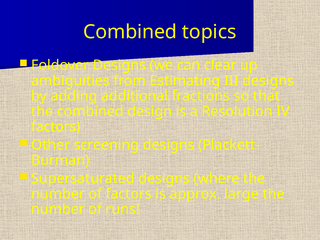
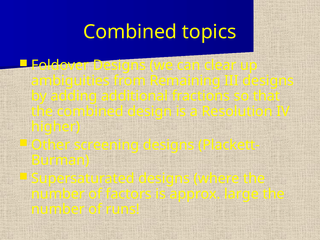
Estimating: Estimating -> Remaining
factors at (56, 127): factors -> higher
